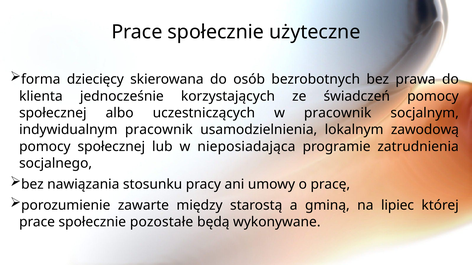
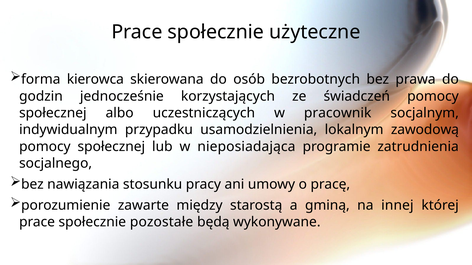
dziecięcy: dziecięcy -> kierowca
klienta: klienta -> godzin
indywidualnym pracownik: pracownik -> przypadku
lipiec: lipiec -> innej
